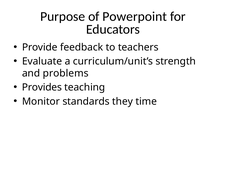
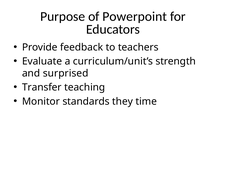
problems: problems -> surprised
Provides: Provides -> Transfer
